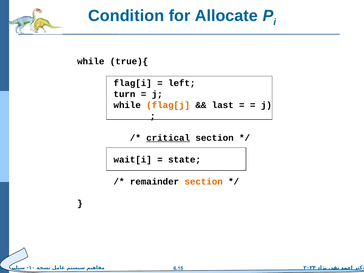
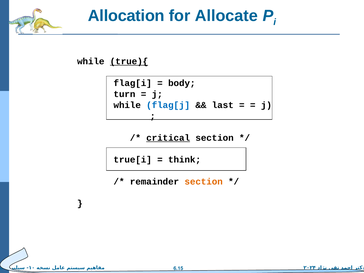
Condition: Condition -> Allocation
true){ underline: none -> present
left: left -> body
flag[j colour: orange -> blue
wait[i: wait[i -> true[i
state: state -> think
